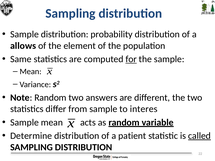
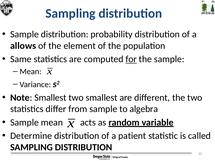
Note Random: Random -> Smallest
two answers: answers -> smallest
interes: interes -> algebra
called underline: present -> none
